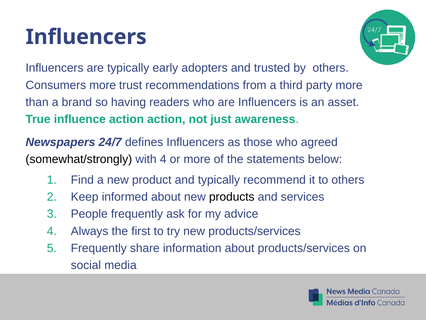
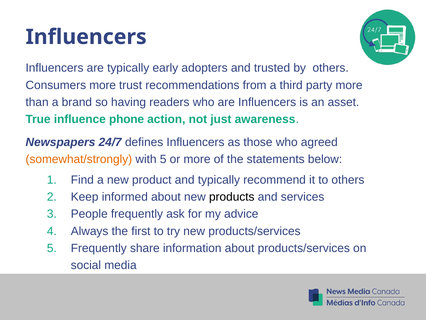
influence action: action -> phone
somewhat/strongly colour: black -> orange
with 4: 4 -> 5
